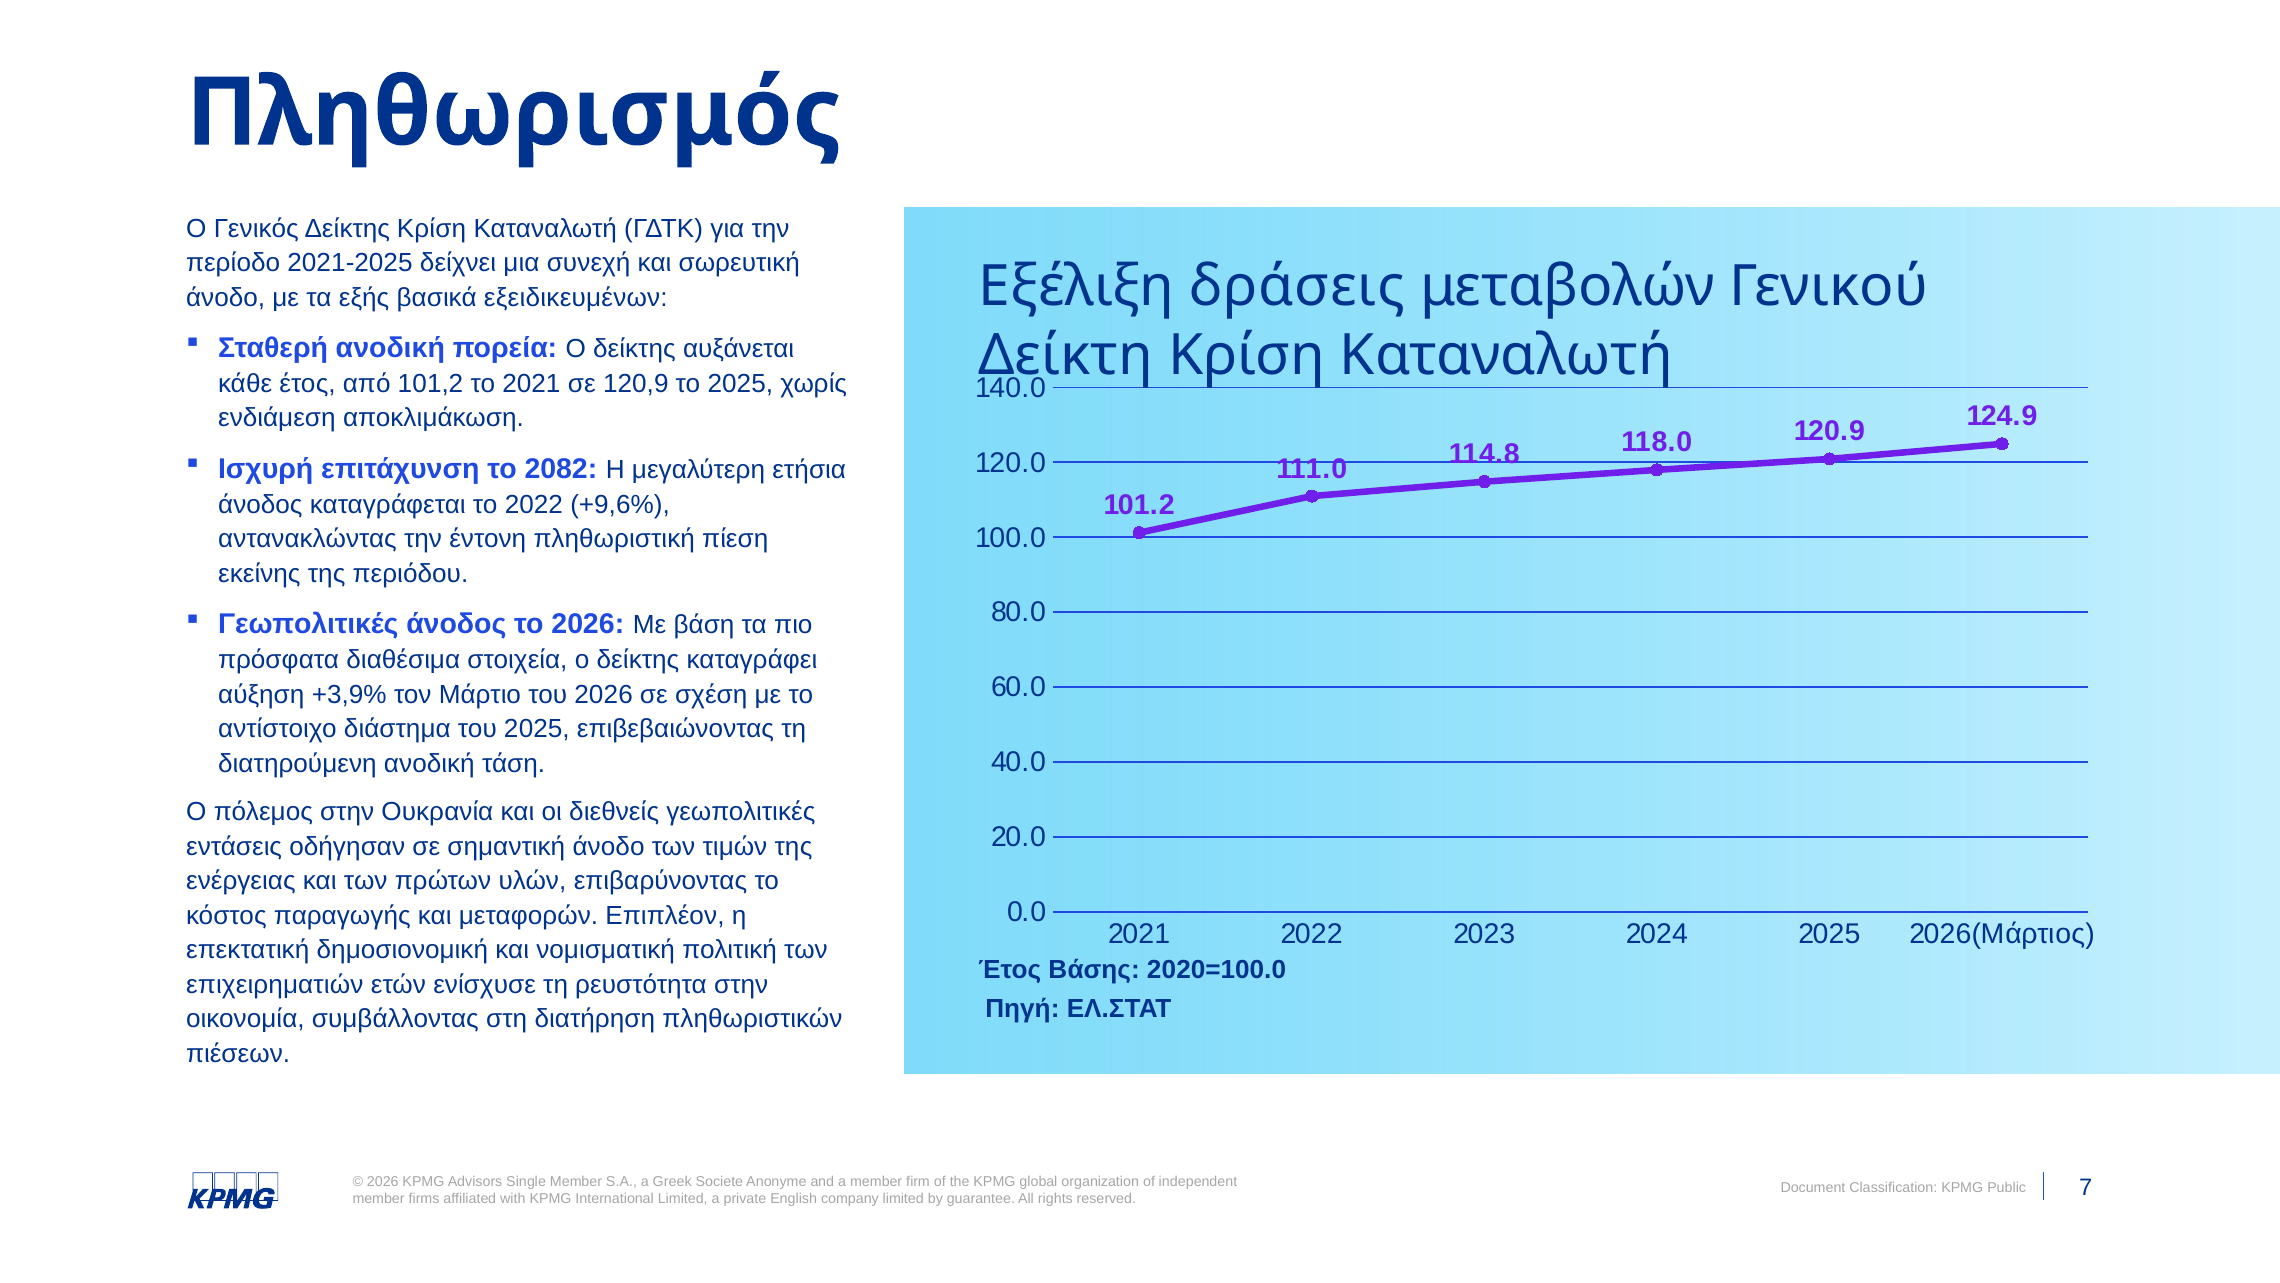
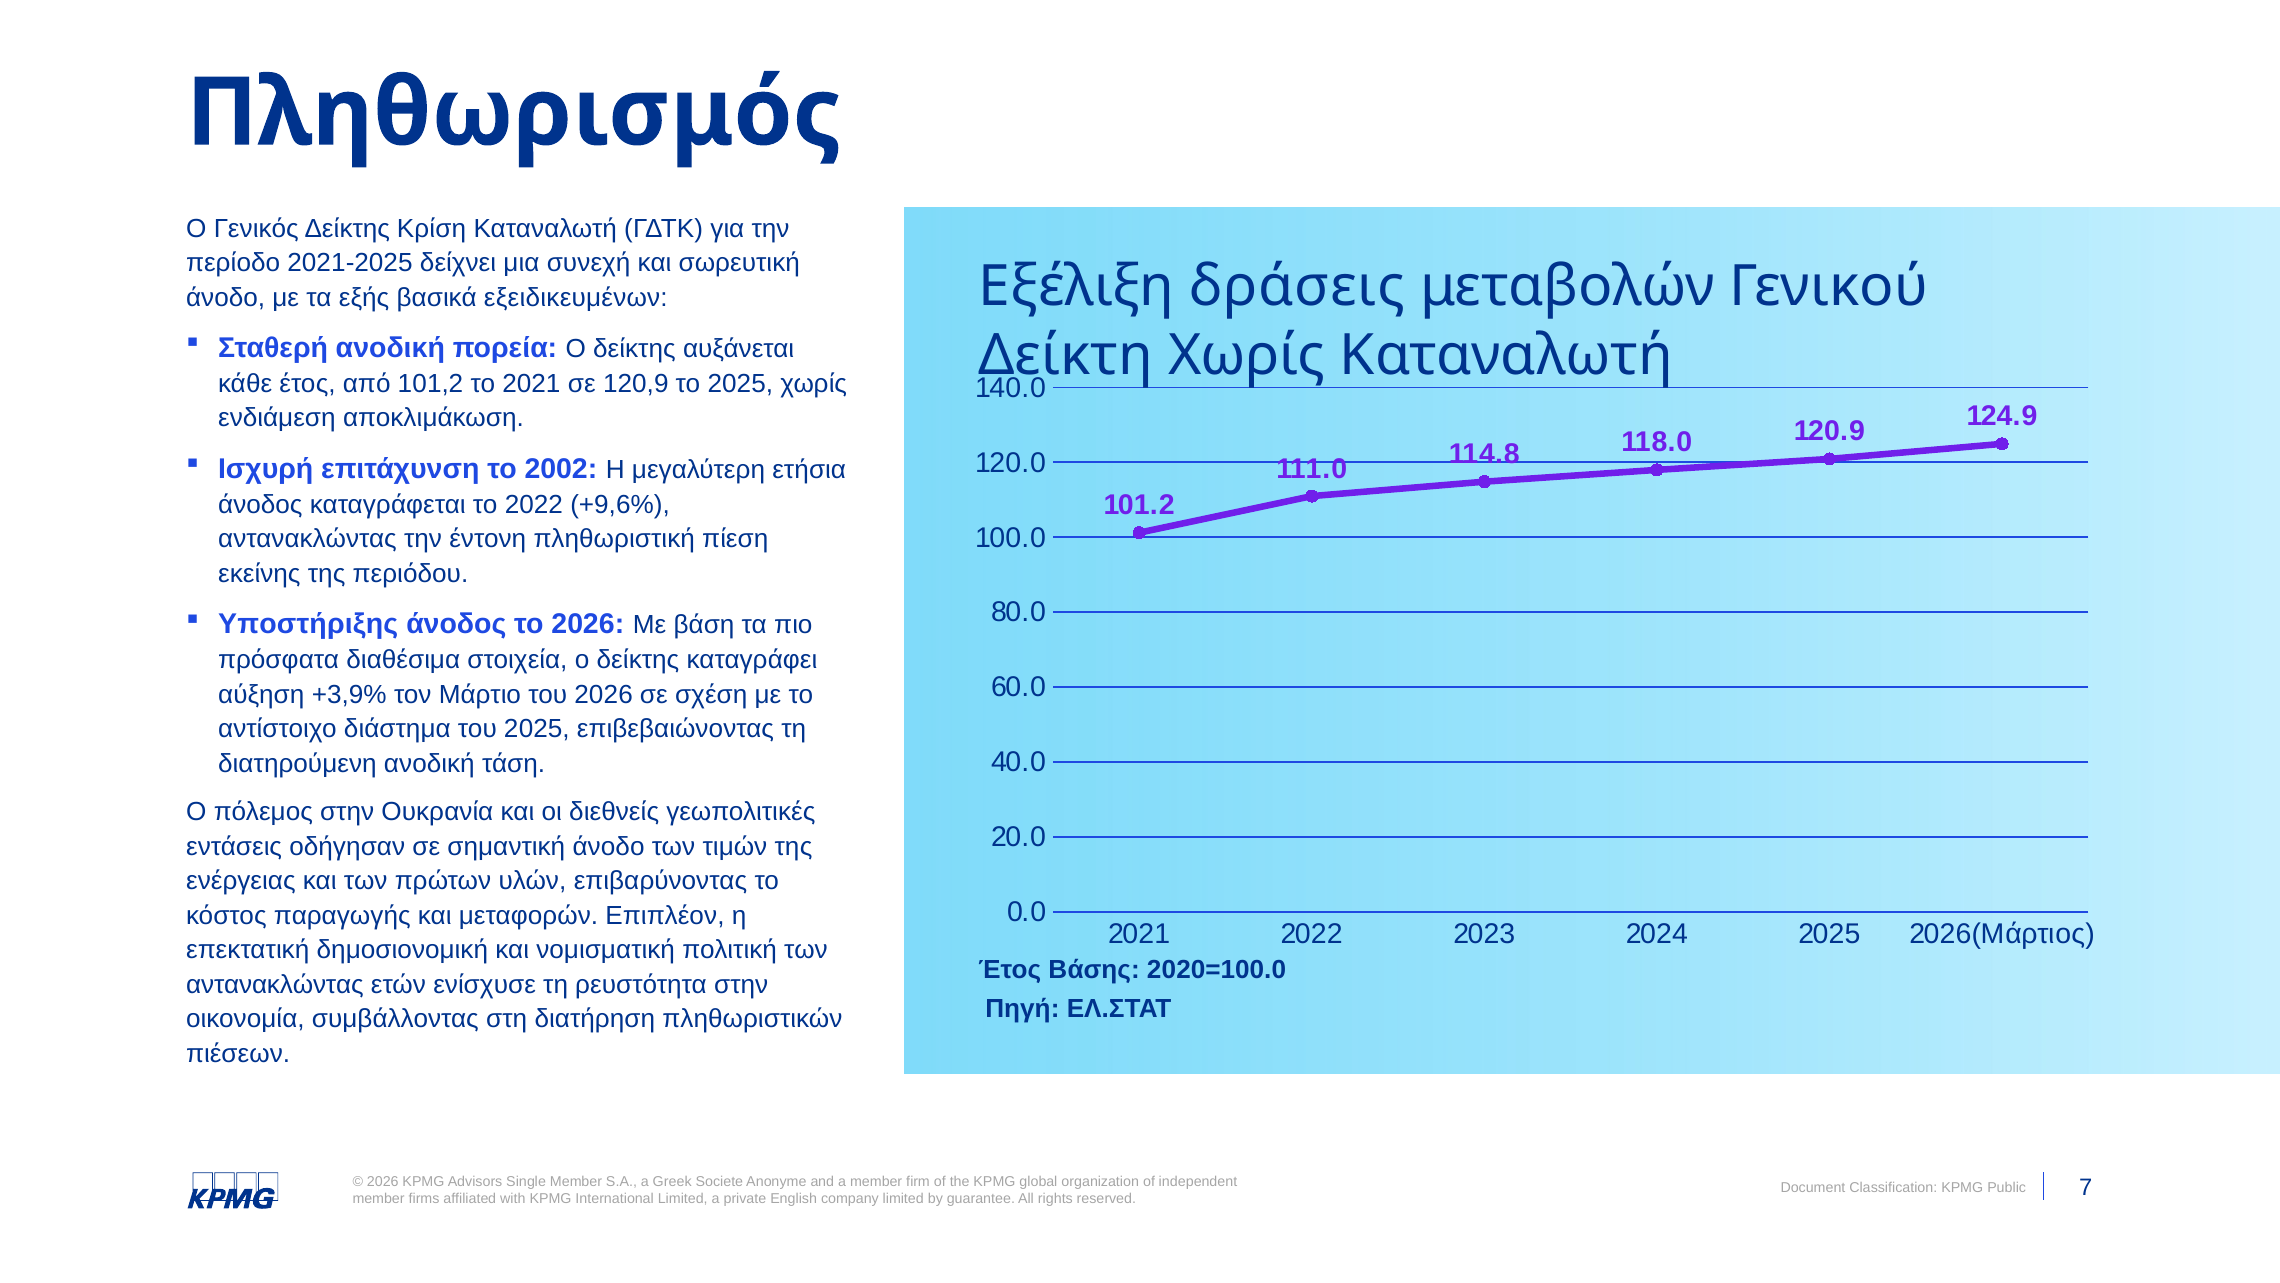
Κρίση at (1247, 355): Κρίση -> Χωρίς
2082: 2082 -> 2002
Γεωπολιτικές at (308, 624): Γεωπολιτικές -> Υποστήριξης
επιχειρηματιών at (275, 984): επιχειρηματιών -> αντανακλώντας
